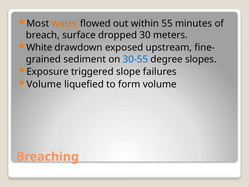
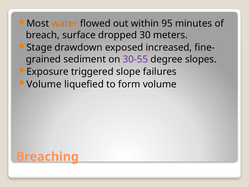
55: 55 -> 95
White: White -> Stage
upstream: upstream -> increased
30-55 colour: blue -> purple
